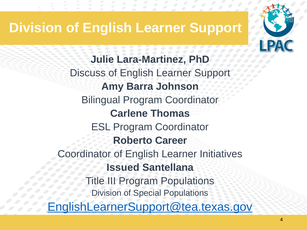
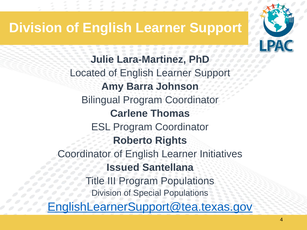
Discuss: Discuss -> Located
Career: Career -> Rights
